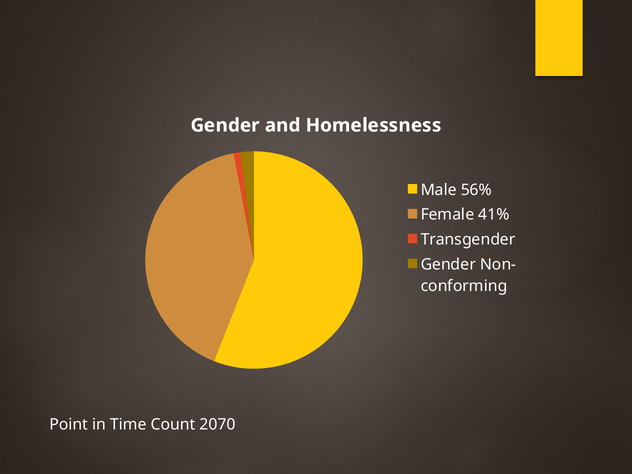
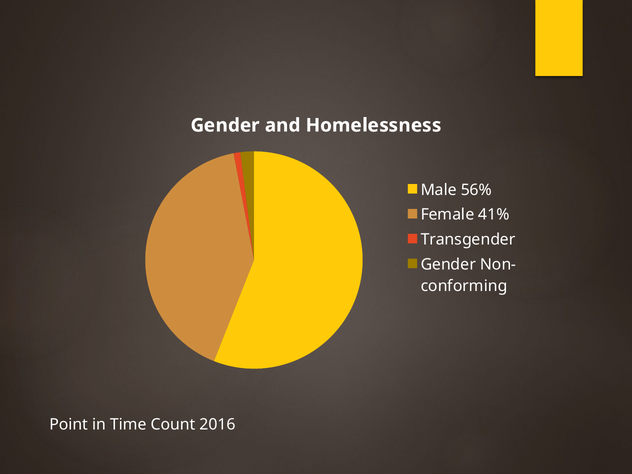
2070: 2070 -> 2016
